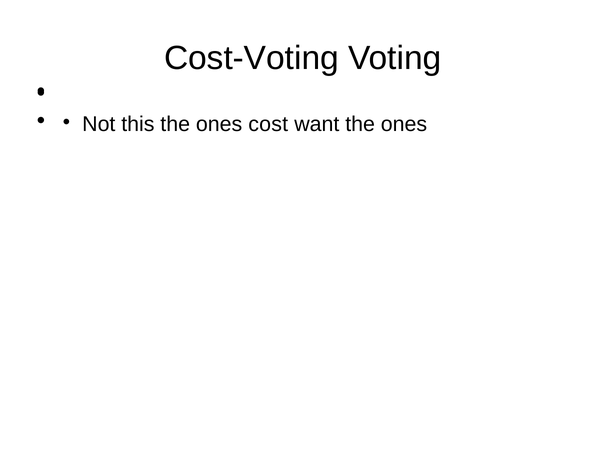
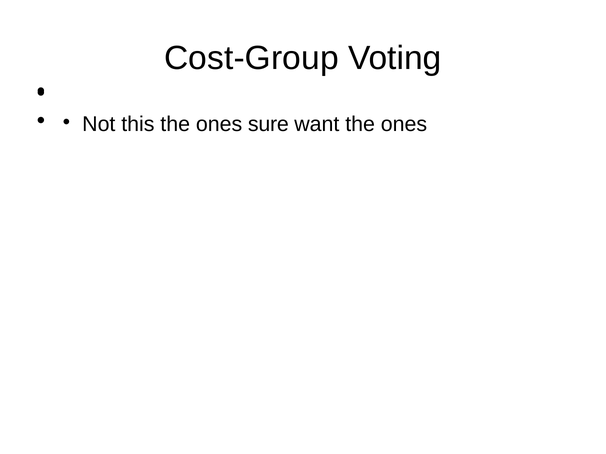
Cost-Voting: Cost-Voting -> Cost-Group
cost: cost -> sure
